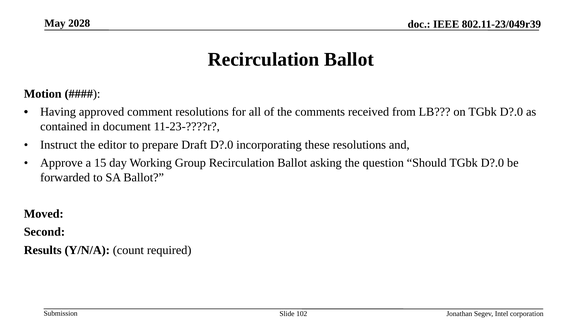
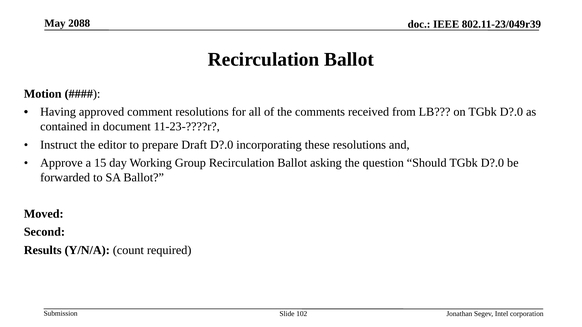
2028: 2028 -> 2088
